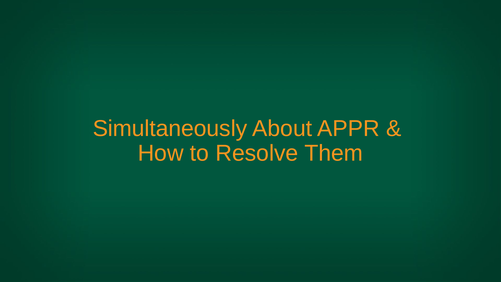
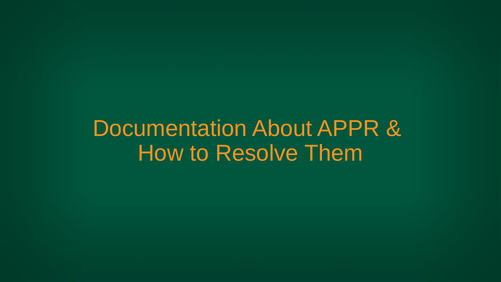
Simultaneously: Simultaneously -> Documentation
